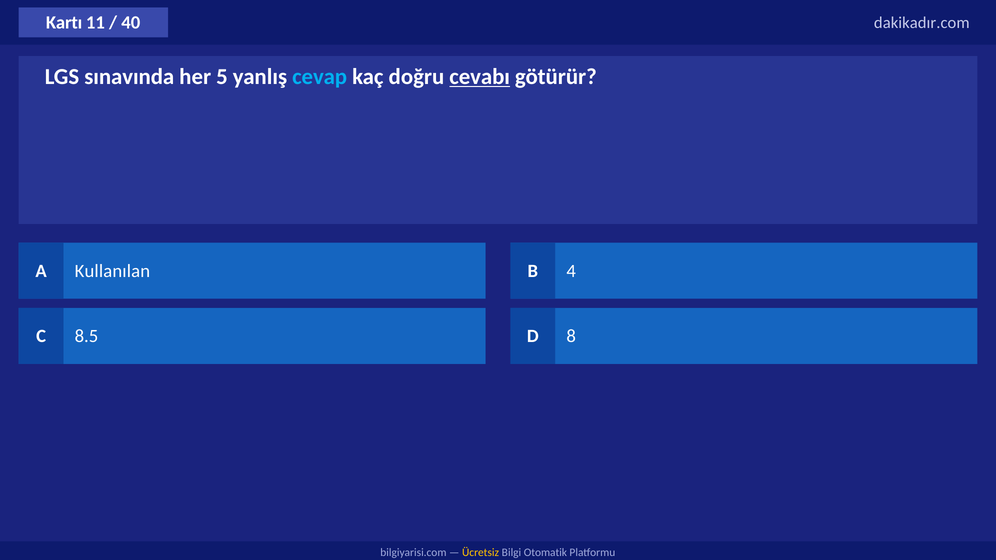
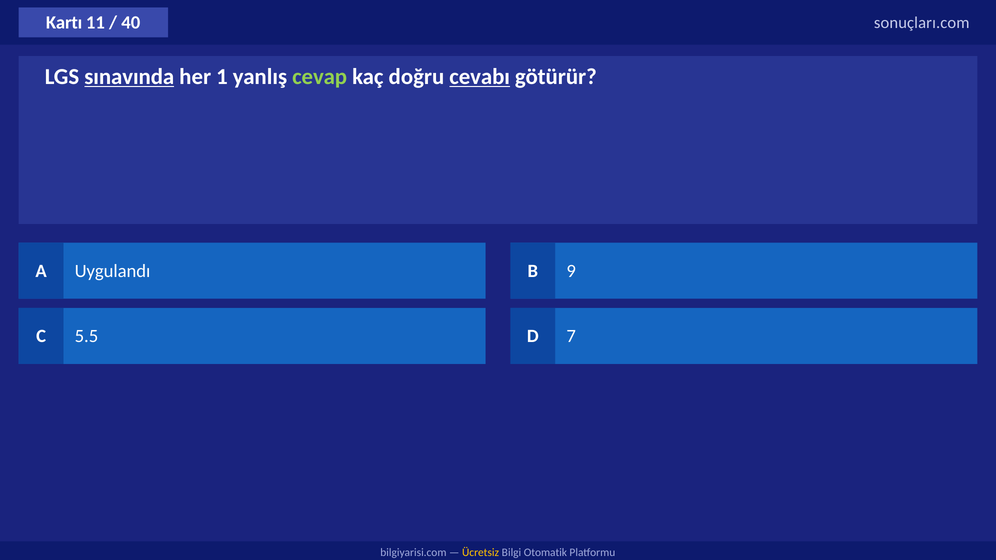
dakikadır.com: dakikadır.com -> sonuçları.com
sınavında underline: none -> present
5: 5 -> 1
cevap colour: light blue -> light green
Kullanılan: Kullanılan -> Uygulandı
4: 4 -> 9
8.5: 8.5 -> 5.5
8: 8 -> 7
